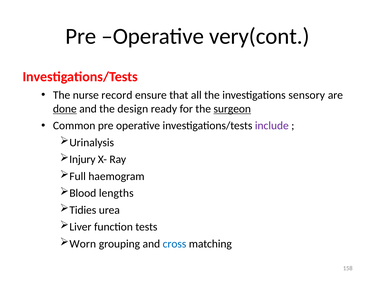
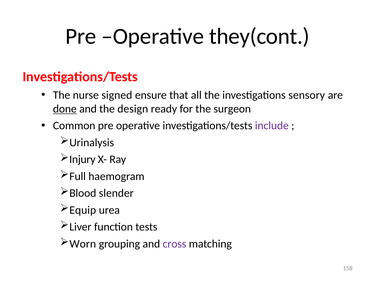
very(cont: very(cont -> they(cont
record: record -> signed
surgeon underline: present -> none
lengths: lengths -> slender
Tidies: Tidies -> Equip
cross colour: blue -> purple
